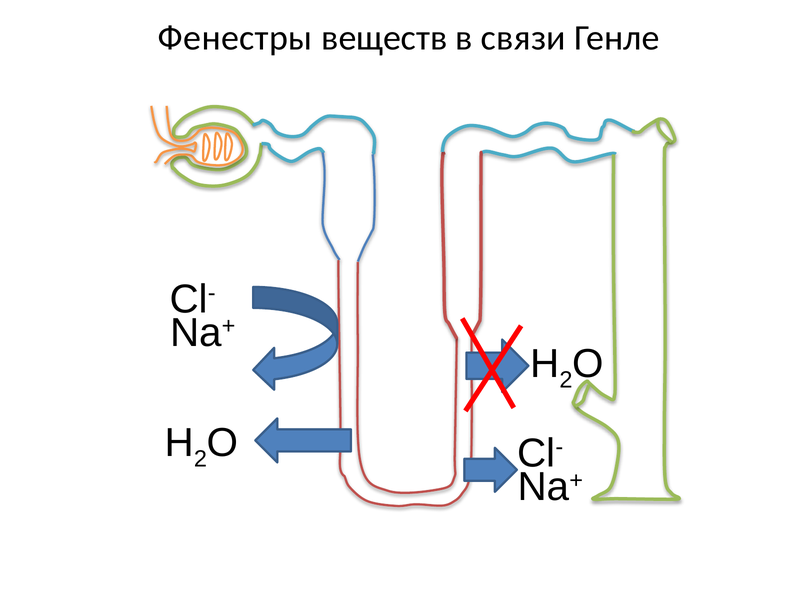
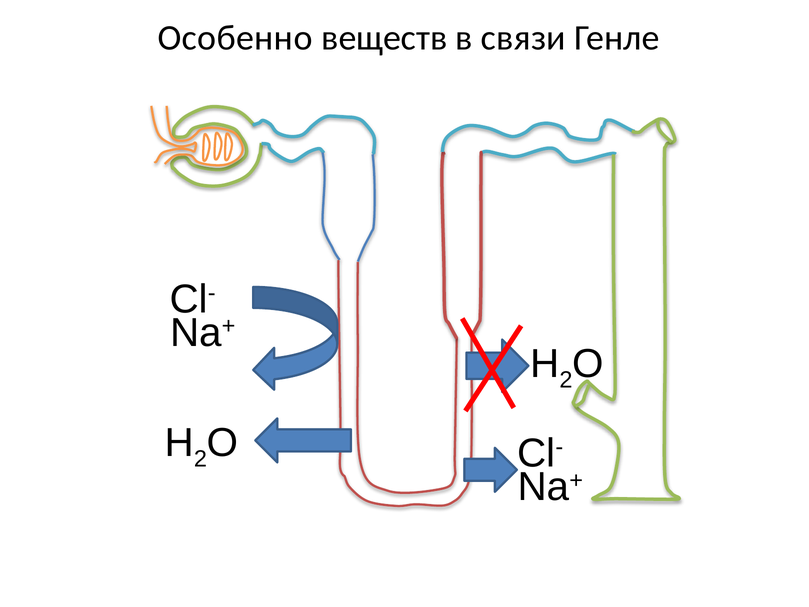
Фенестры: Фенестры -> Особенно
